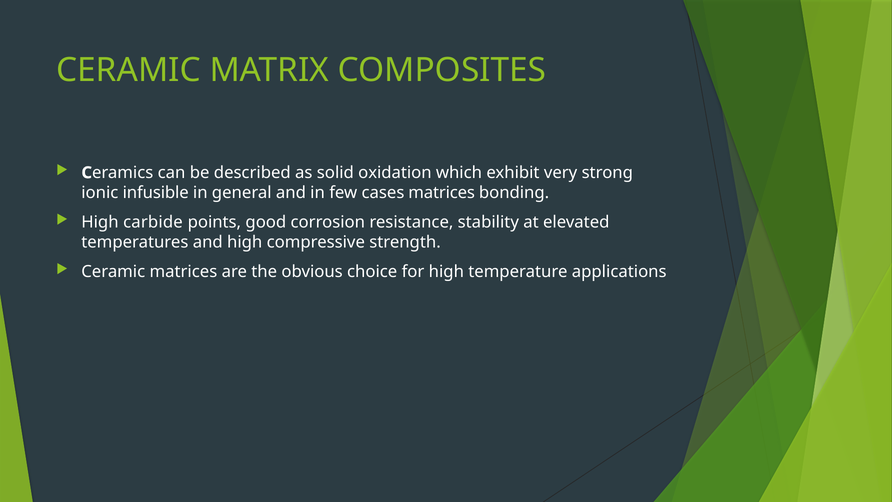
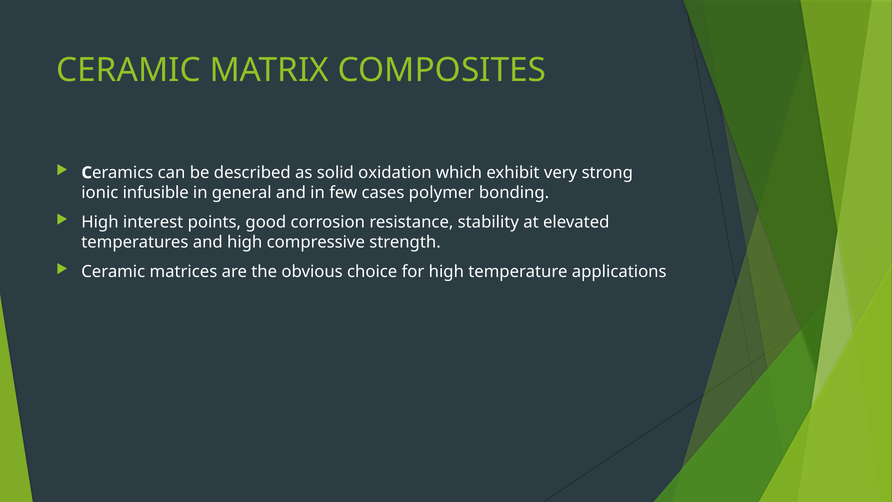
cases matrices: matrices -> polymer
carbide: carbide -> interest
